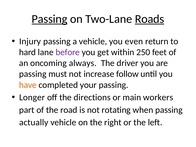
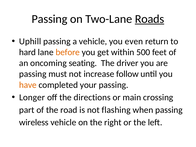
Passing at (50, 19) underline: present -> none
Injury: Injury -> Uphill
before colour: purple -> orange
250: 250 -> 500
always: always -> seating
workers: workers -> crossing
rotating: rotating -> flashing
actually: actually -> wireless
